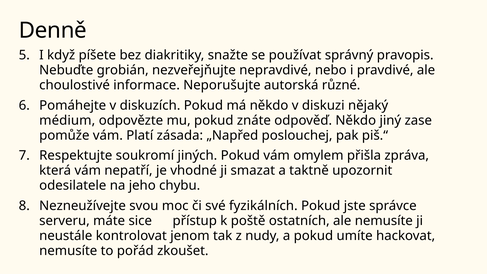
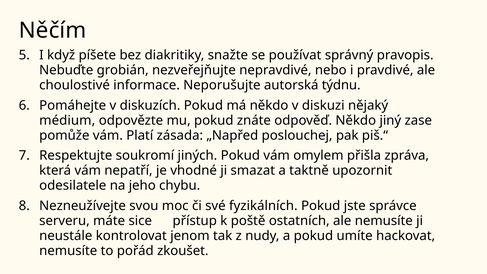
Denně: Denně -> Něčím
různé: různé -> týdnu
